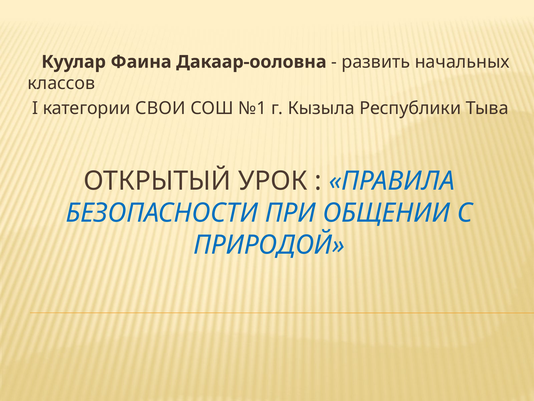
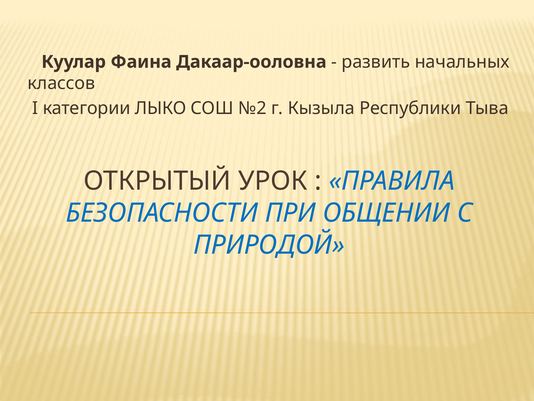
СВОИ: СВОИ -> ЛЫКО
№1: №1 -> №2
